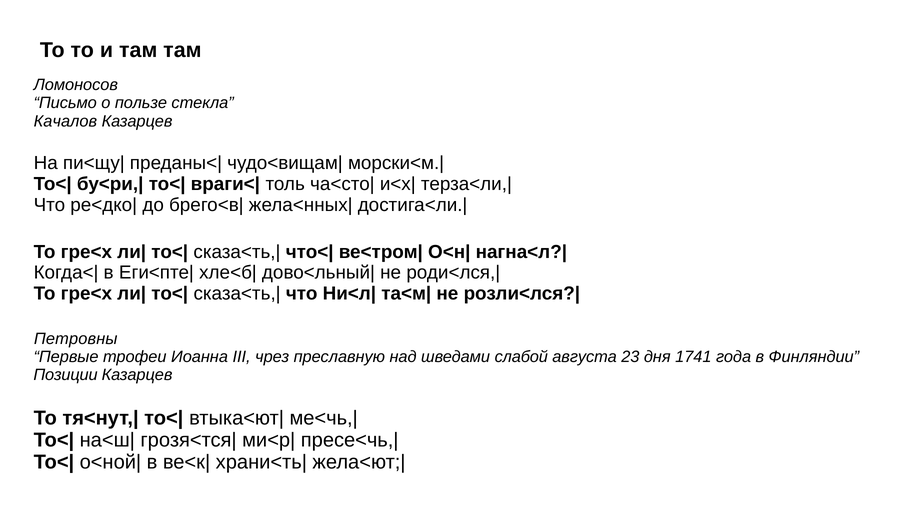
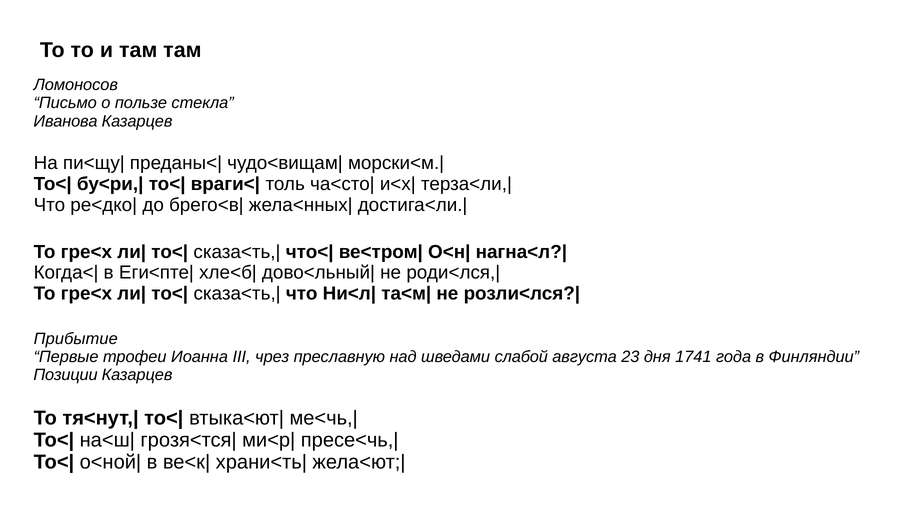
Качалов: Качалов -> Иванова
Петровны: Петровны -> Прибытие
